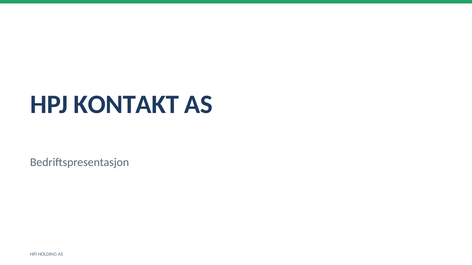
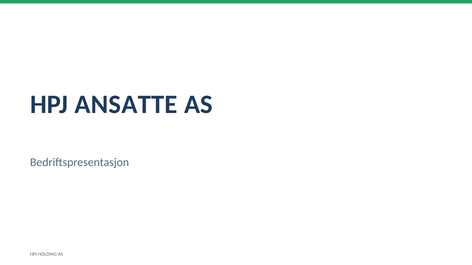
KONTAKT: KONTAKT -> ANSATTE
